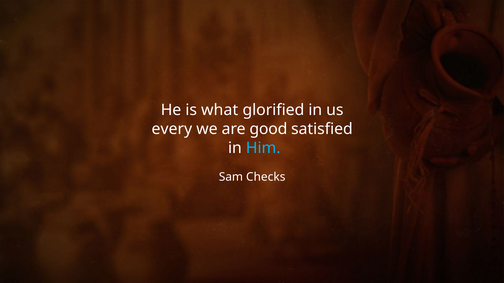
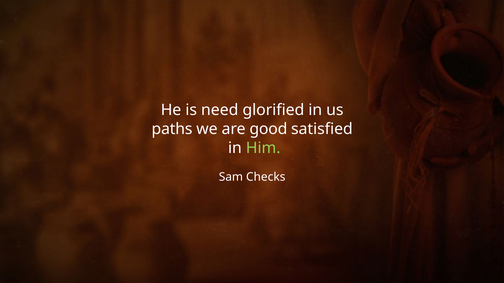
what: what -> need
every: every -> paths
Him colour: light blue -> light green
